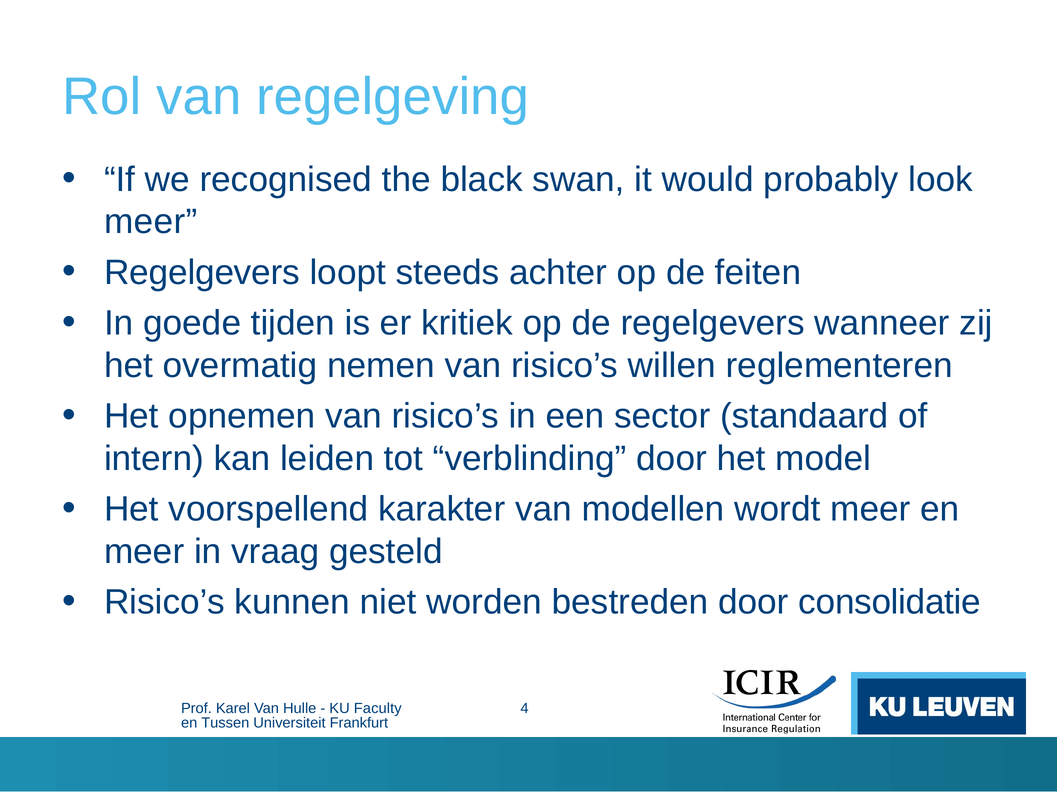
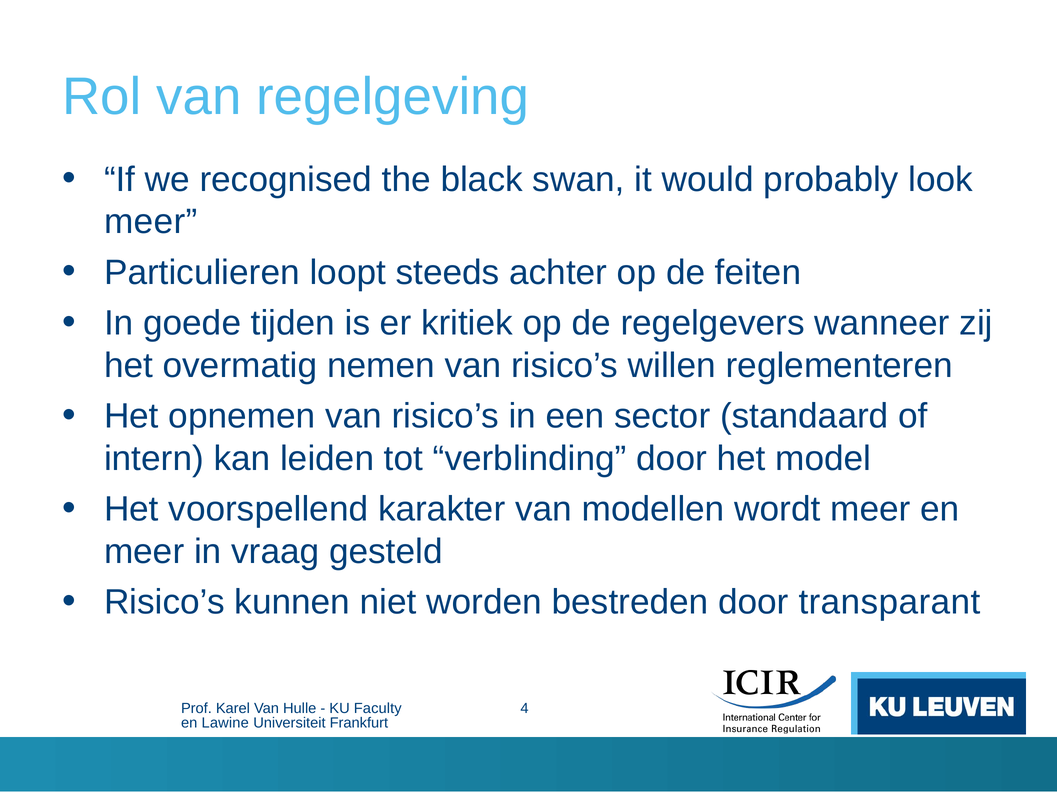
Regelgevers at (202, 273): Regelgevers -> Particulieren
consolidatie: consolidatie -> transparant
Tussen: Tussen -> Lawine
